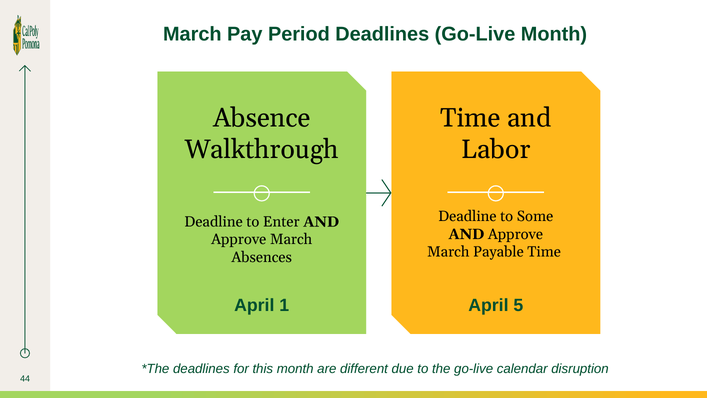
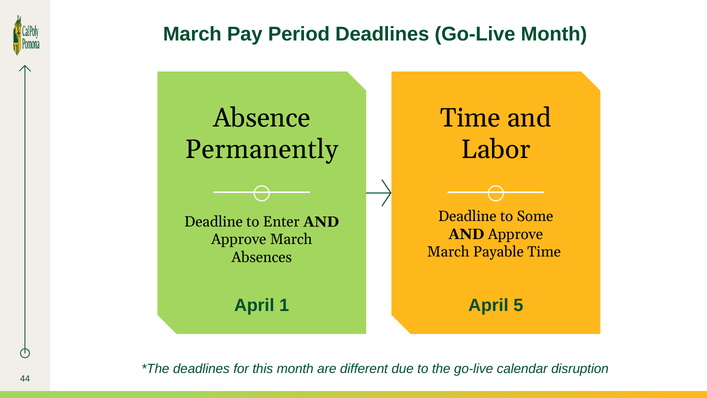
Walkthrough: Walkthrough -> Permanently
